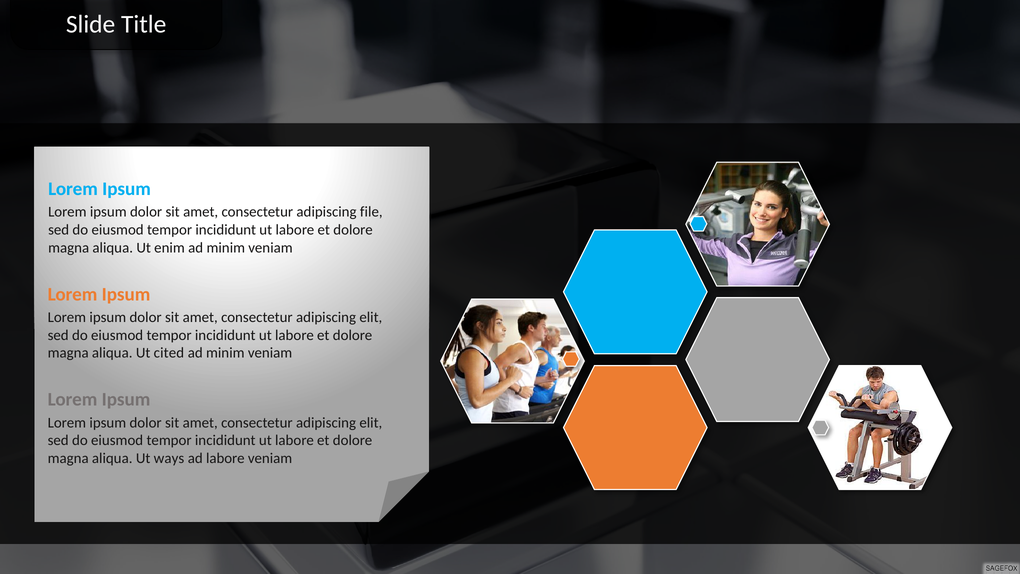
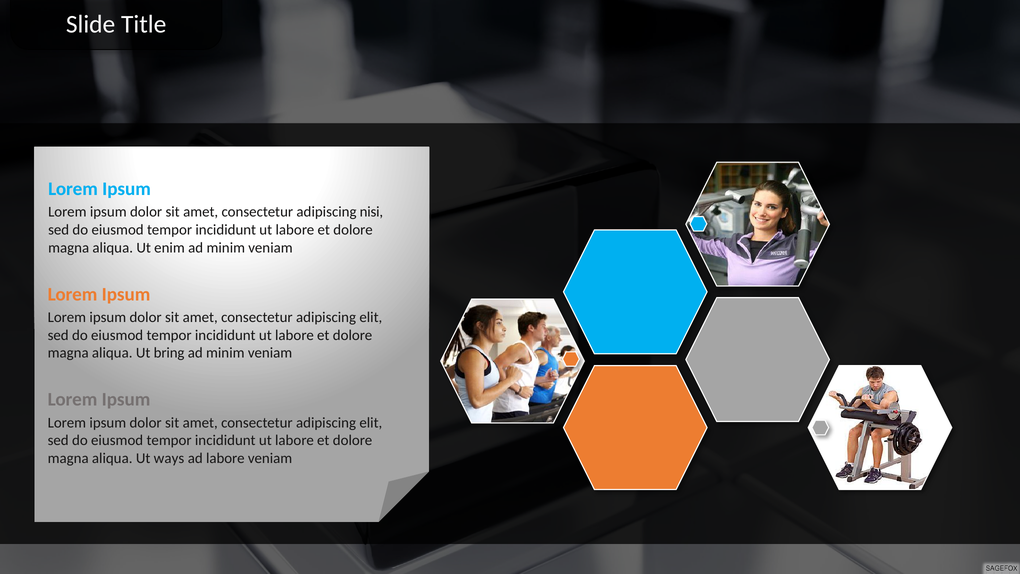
file: file -> nisi
cited: cited -> bring
